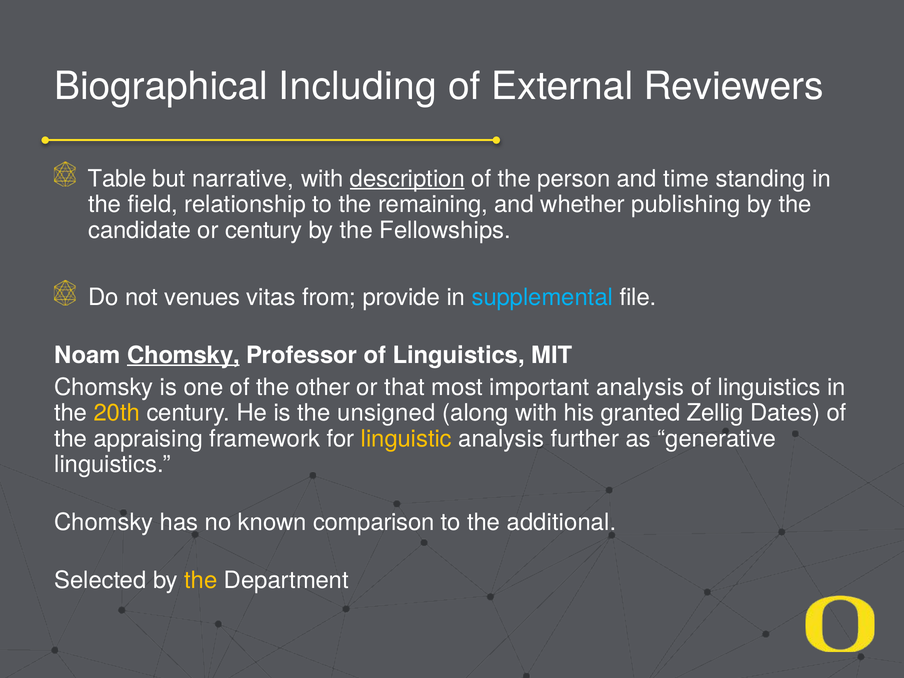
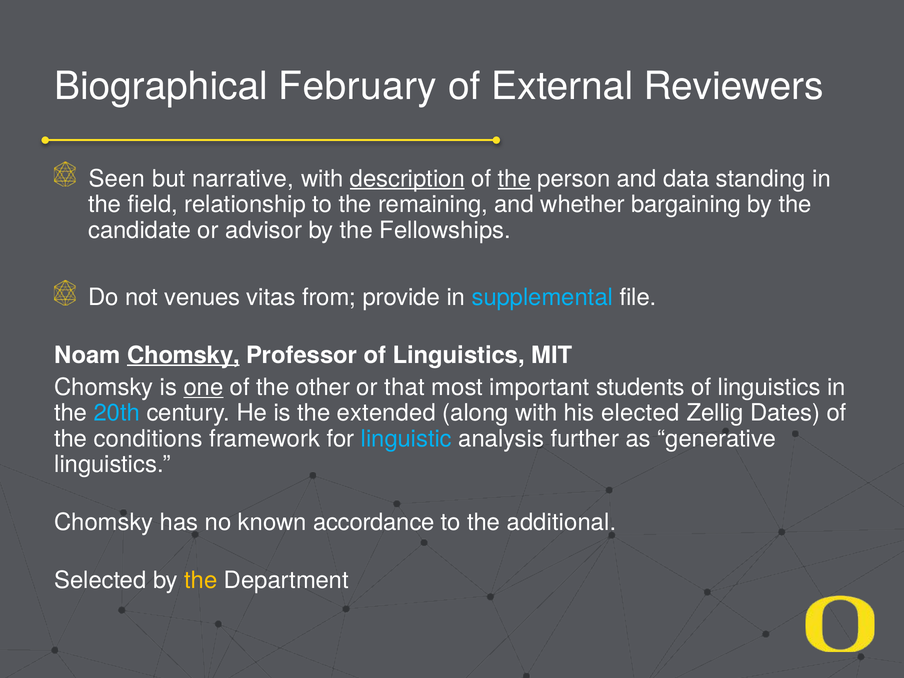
Including: Including -> February
Table: Table -> Seen
the at (514, 179) underline: none -> present
time: time -> data
publishing: publishing -> bargaining
or century: century -> advisor
one underline: none -> present
important analysis: analysis -> students
20th colour: yellow -> light blue
unsigned: unsigned -> extended
granted: granted -> elected
appraising: appraising -> conditions
linguistic colour: yellow -> light blue
comparison: comparison -> accordance
